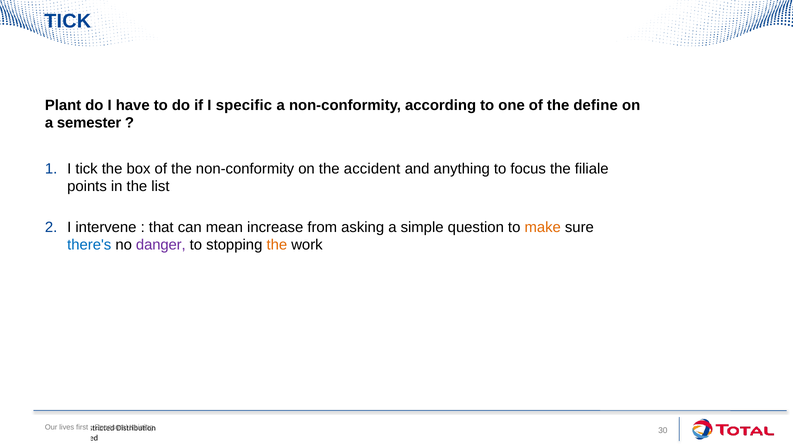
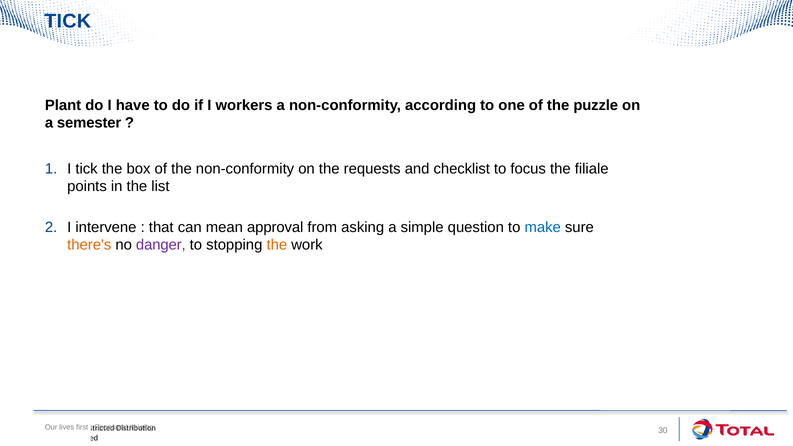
specific: specific -> workers
define: define -> puzzle
accident: accident -> requests
anything: anything -> checklist
increase: increase -> approval
make colour: orange -> blue
there's colour: blue -> orange
